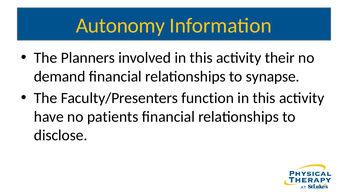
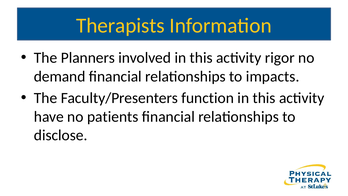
Autonomy: Autonomy -> Therapists
their: their -> rigor
synapse: synapse -> impacts
